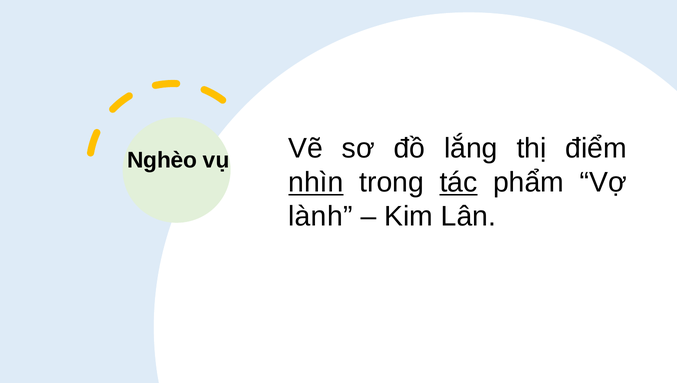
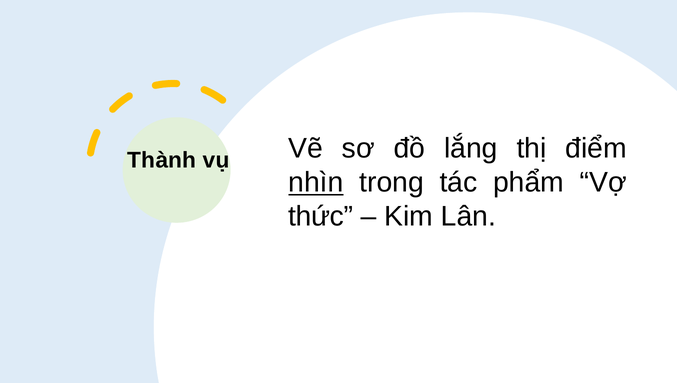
Nghèo: Nghèo -> Thành
tác underline: present -> none
lành: lành -> thức
